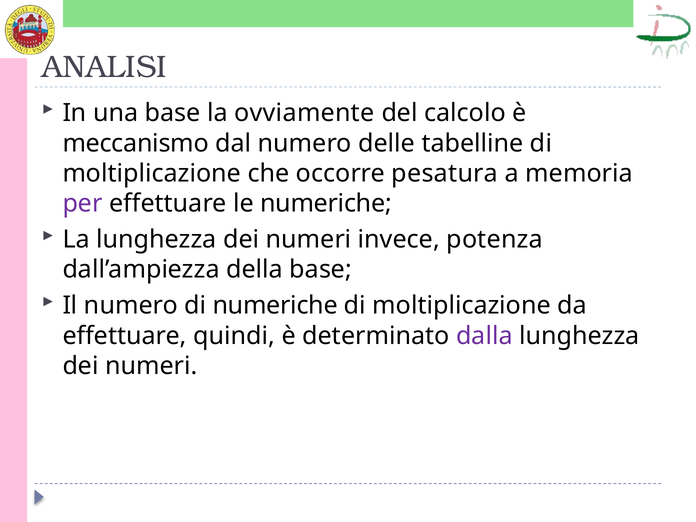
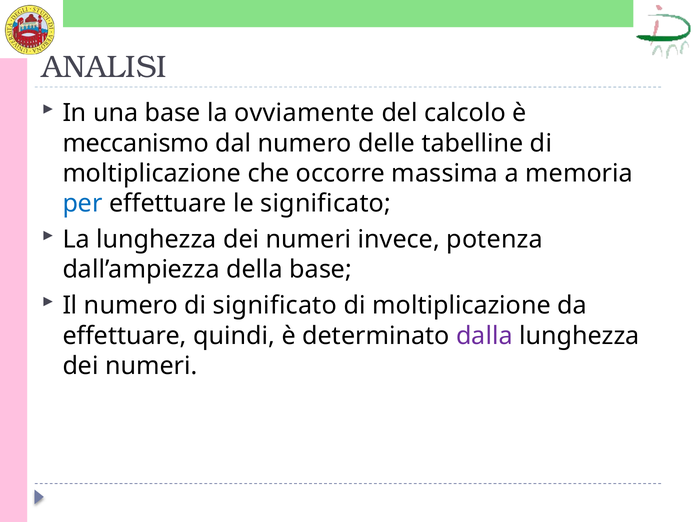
pesatura: pesatura -> massima
per colour: purple -> blue
le numeriche: numeriche -> significato
di numeriche: numeriche -> significato
